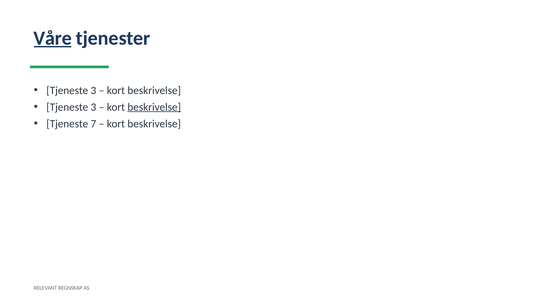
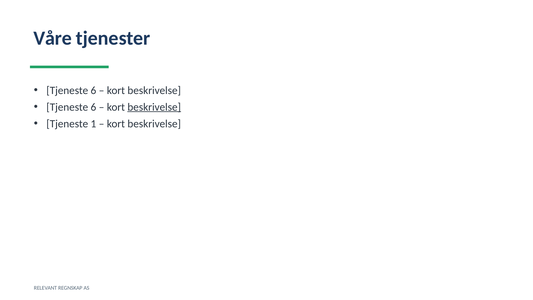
Våre underline: present -> none
3 at (93, 90): 3 -> 6
3 at (93, 107): 3 -> 6
7: 7 -> 1
